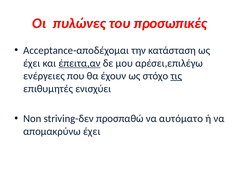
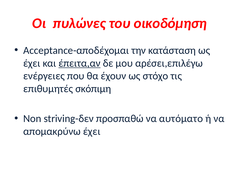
προσωπικές: προσωπικές -> οικοδόμηση
τις underline: present -> none
ενισχύει: ενισχύει -> σκόπιμη
